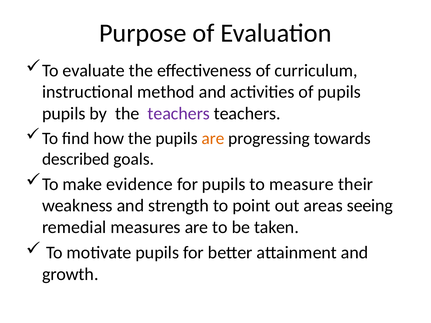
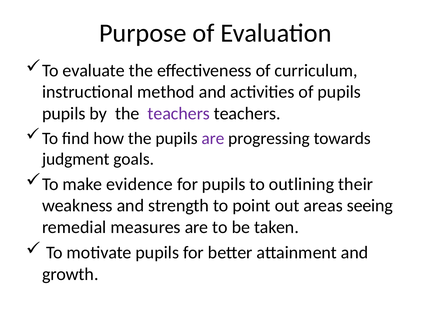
are at (213, 138) colour: orange -> purple
described: described -> judgment
measure: measure -> outlining
